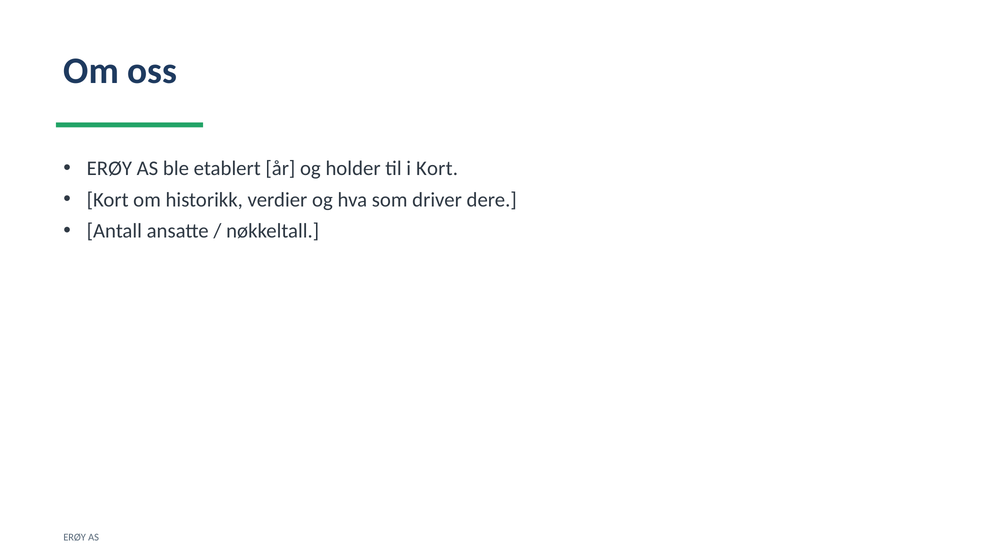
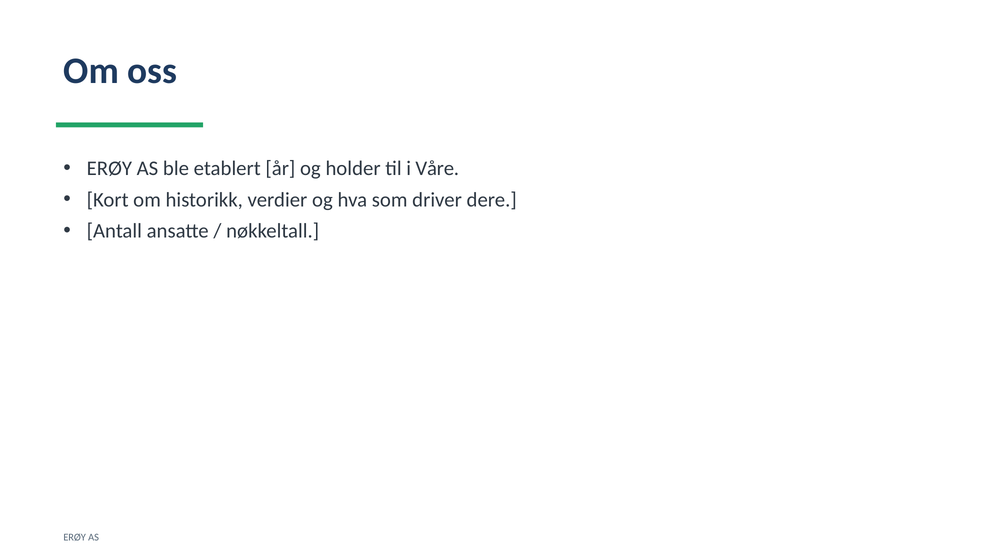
i Kort: Kort -> Våre
